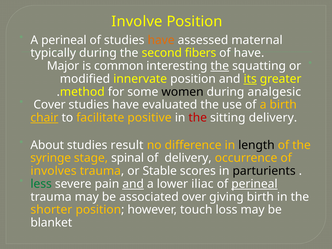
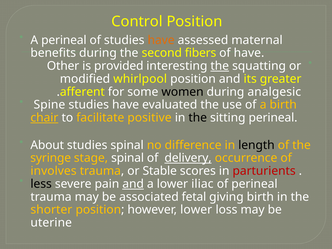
Involve: Involve -> Control
typically: typically -> benefits
Major: Major -> Other
common: common -> provided
innervate: innervate -> whirlpool
its underline: present -> none
method: method -> afferent
Cover: Cover -> Spine
the at (198, 118) colour: red -> black
sitting delivery: delivery -> perineal
studies result: result -> spinal
delivery at (188, 158) underline: none -> present
parturients colour: black -> red
less colour: green -> black
perineal at (254, 184) underline: present -> none
over: over -> fetal
however touch: touch -> lower
blanket: blanket -> uterine
